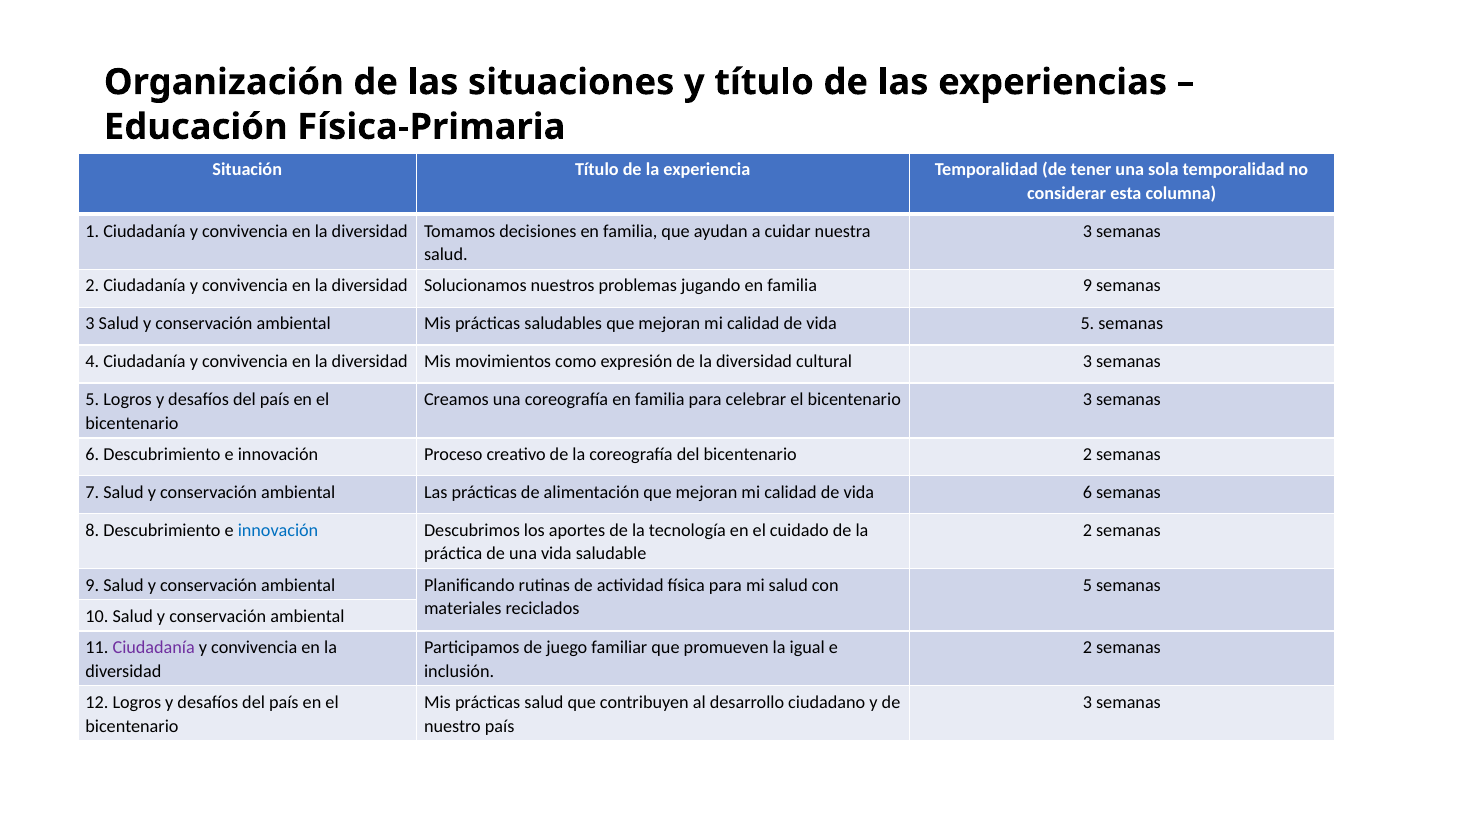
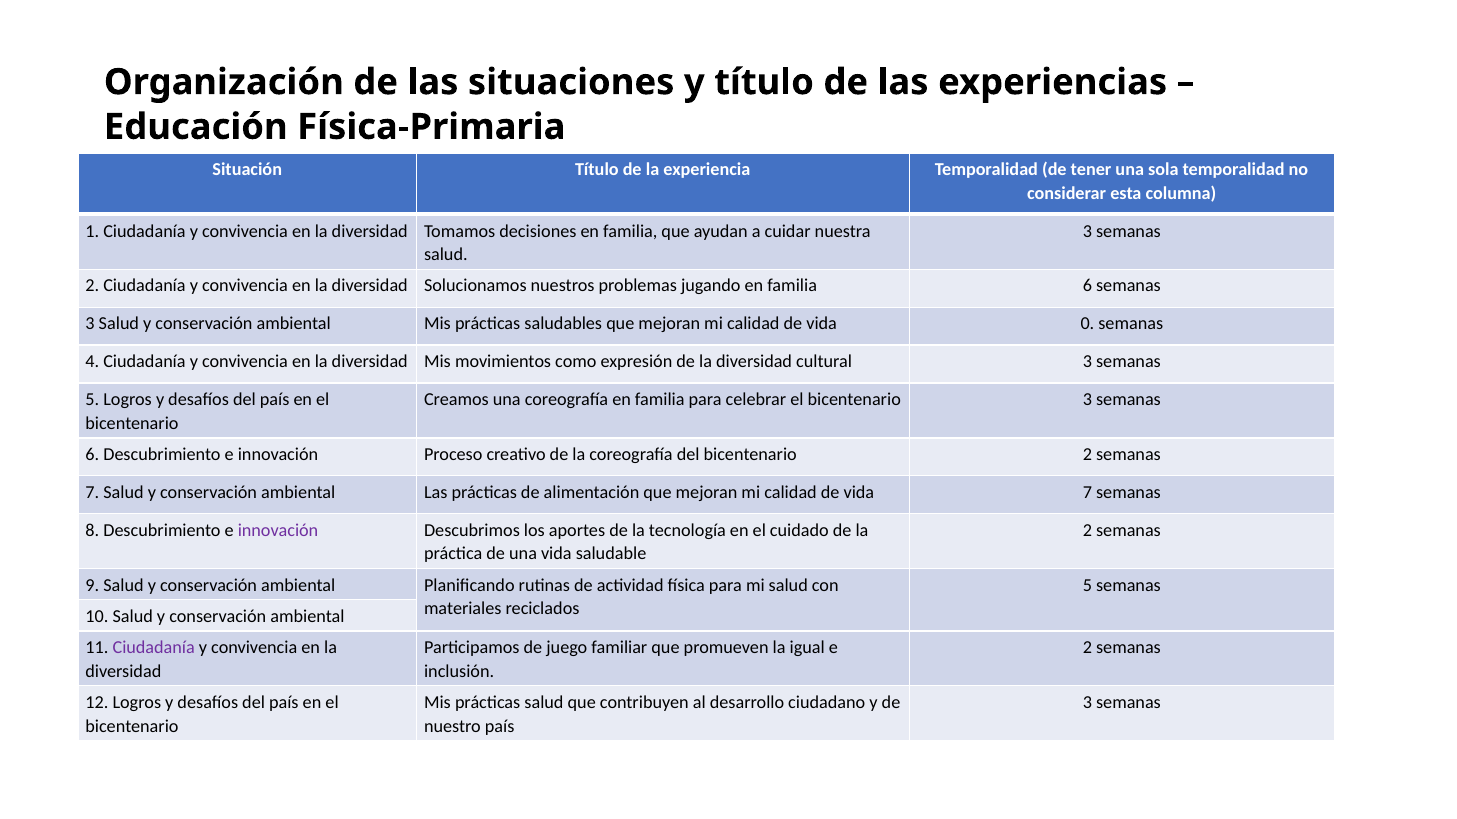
familia 9: 9 -> 6
vida 5: 5 -> 0
vida 6: 6 -> 7
innovación at (278, 531) colour: blue -> purple
